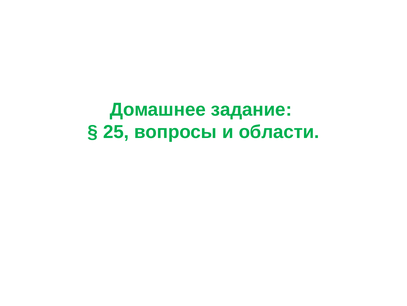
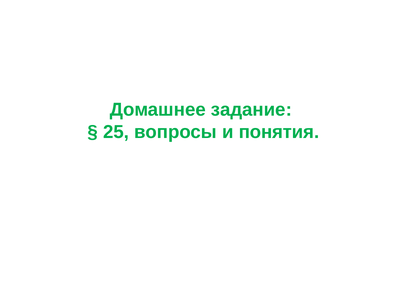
области: области -> понятия
